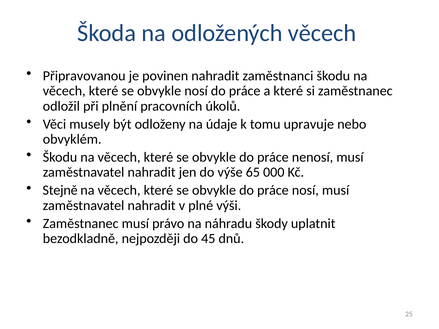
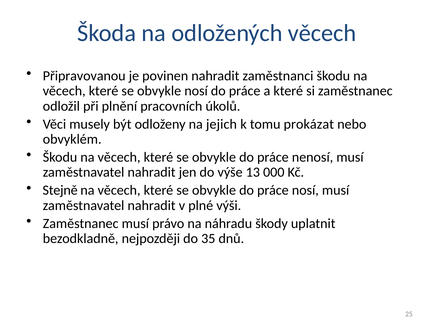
údaje: údaje -> jejich
upravuje: upravuje -> prokázat
65: 65 -> 13
45: 45 -> 35
